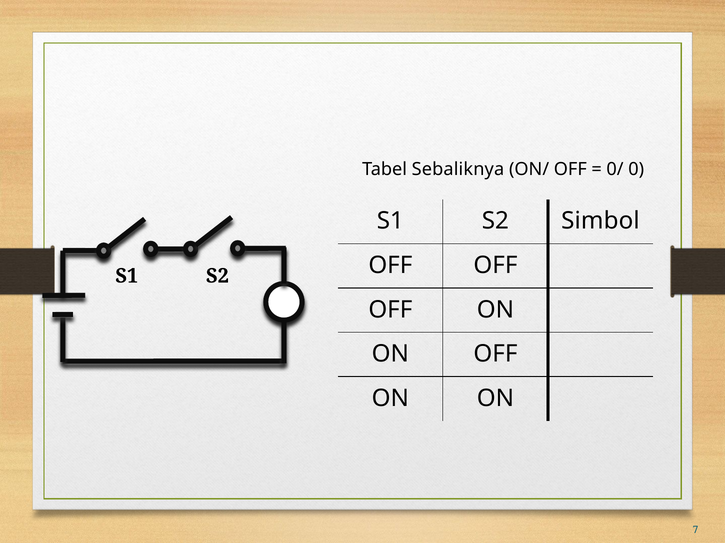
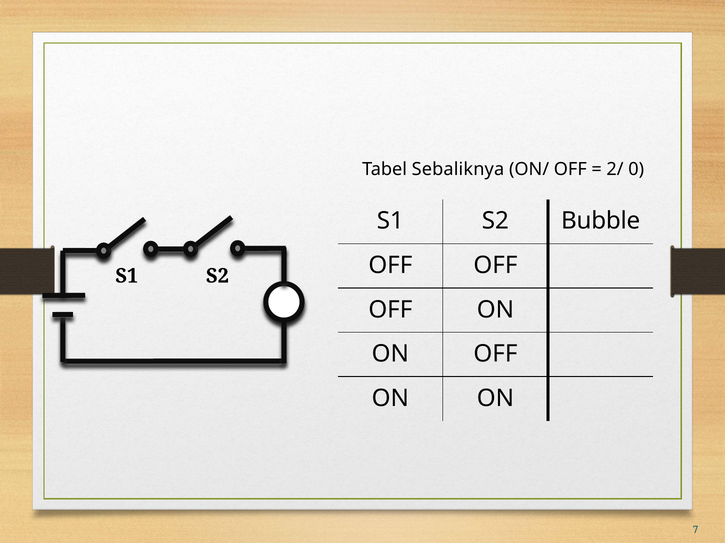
0/: 0/ -> 2/
Simbol: Simbol -> Bubble
